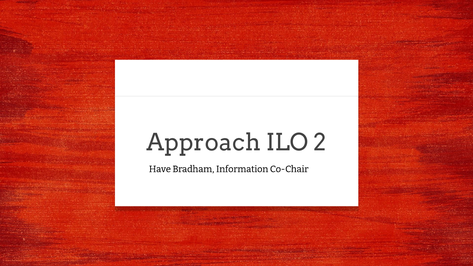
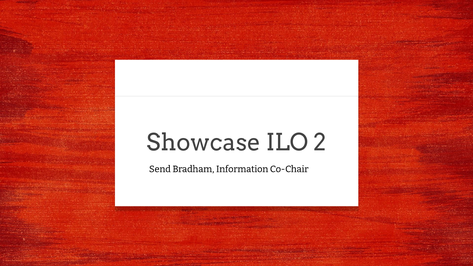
Approach: Approach -> Showcase
Have: Have -> Send
